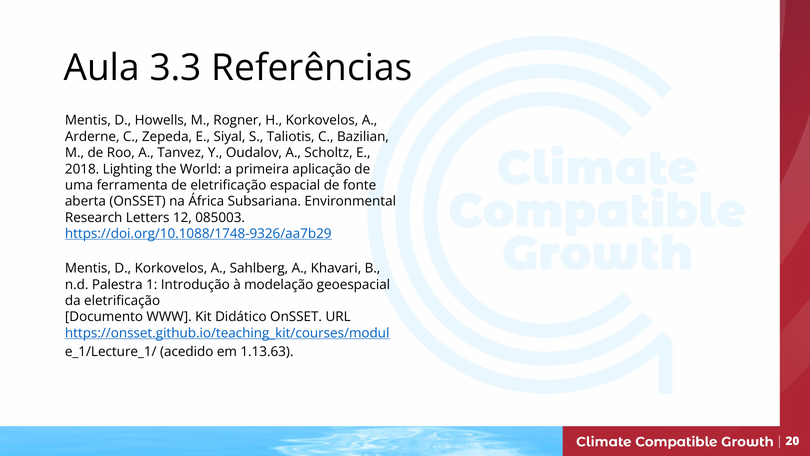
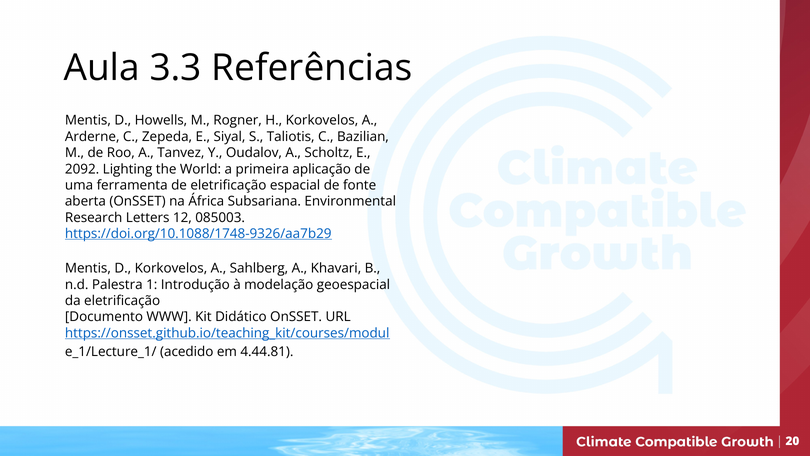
2018: 2018 -> 2092
1.13.63: 1.13.63 -> 4.44.81
